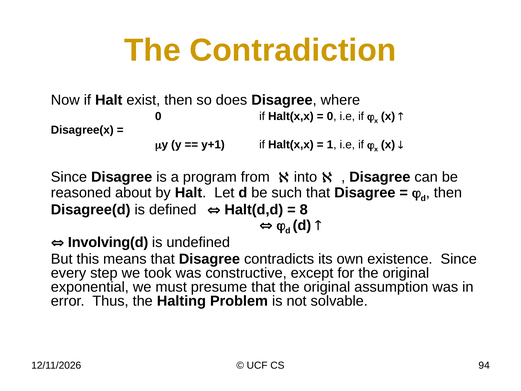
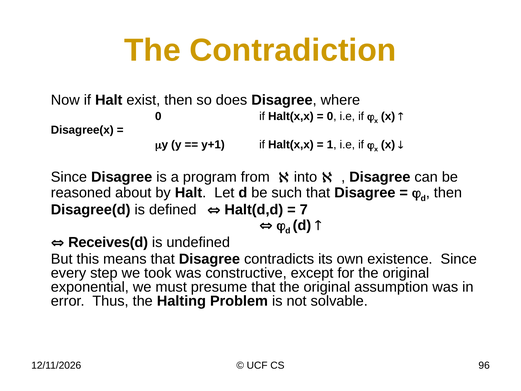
8: 8 -> 7
Involving(d: Involving(d -> Receives(d
94: 94 -> 96
